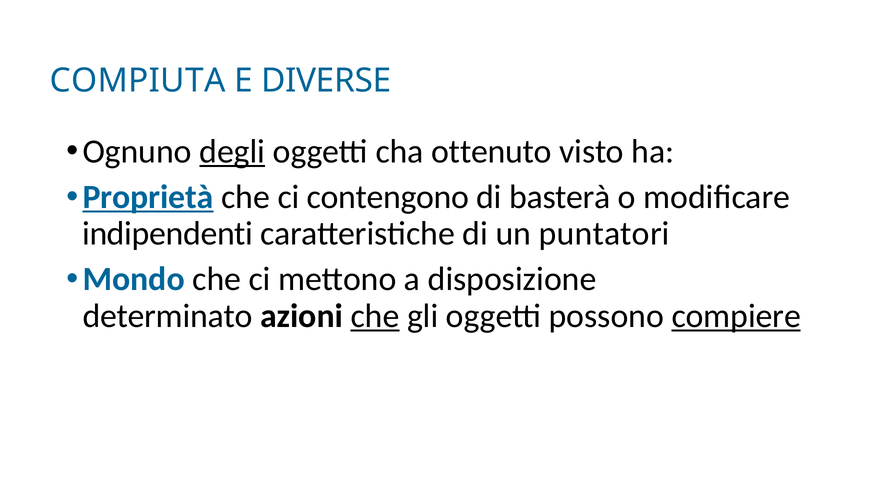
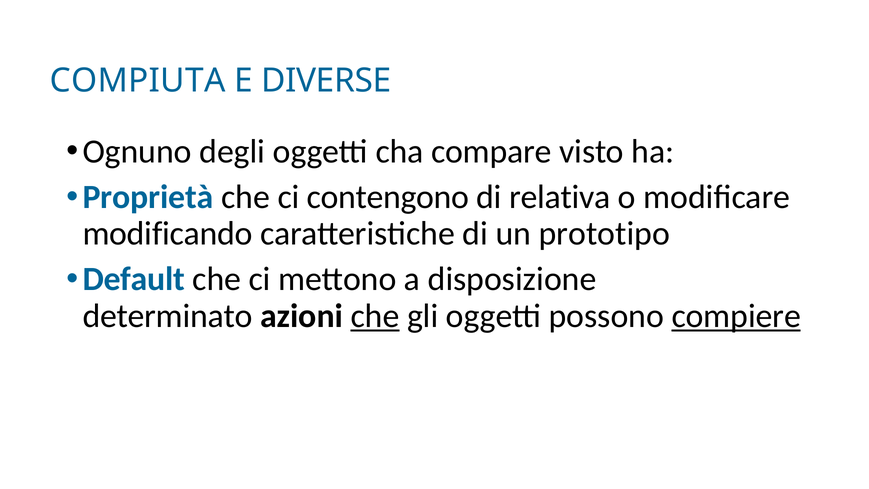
degli underline: present -> none
ottenuto: ottenuto -> compare
Proprietà underline: present -> none
basterà: basterà -> relativa
indipendenti: indipendenti -> modificando
puntatori: puntatori -> prototipo
Mondo: Mondo -> Default
